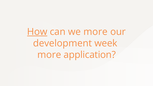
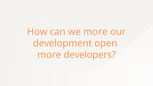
How underline: present -> none
week: week -> open
application: application -> developers
